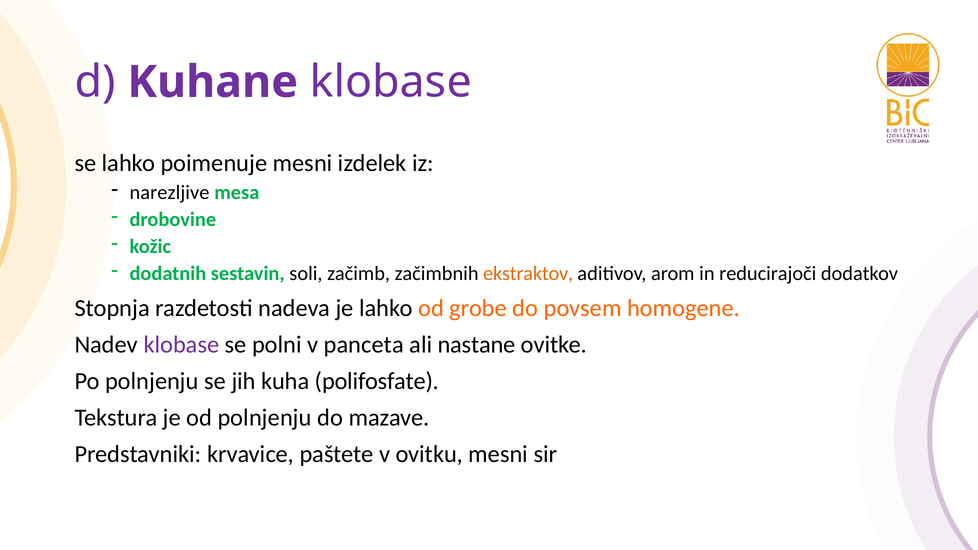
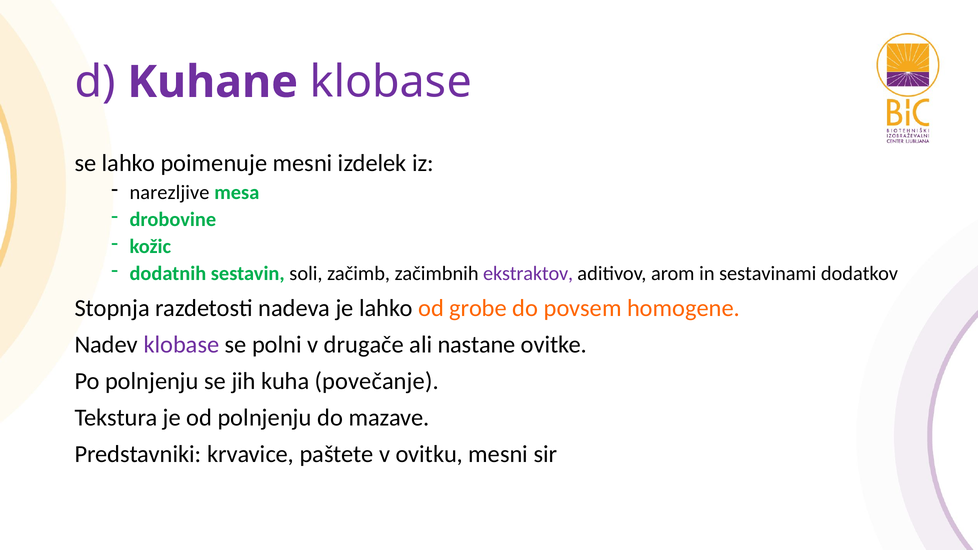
ekstraktov colour: orange -> purple
reducirajoči: reducirajoči -> sestavinami
panceta: panceta -> drugače
polifosfate: polifosfate -> povečanje
